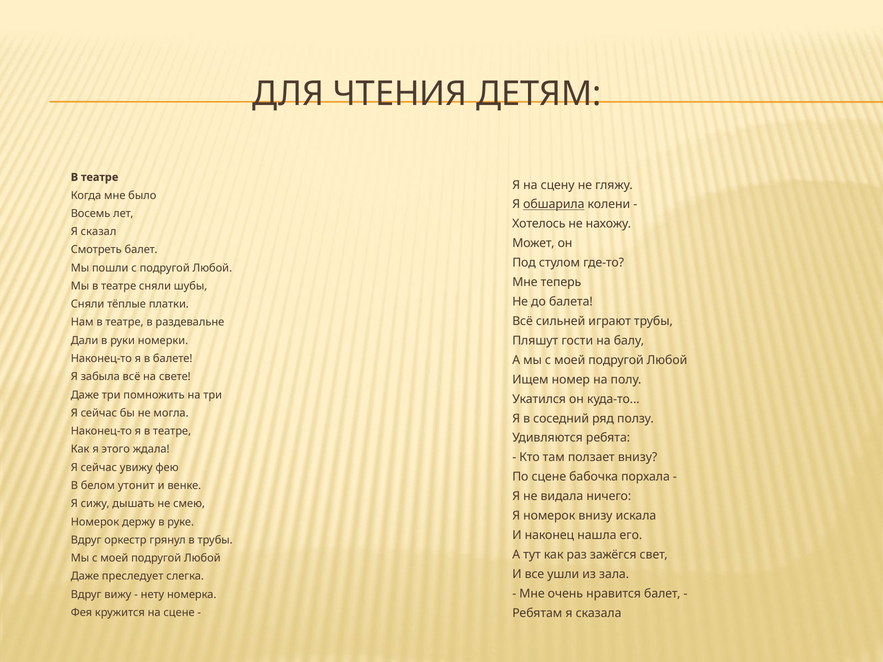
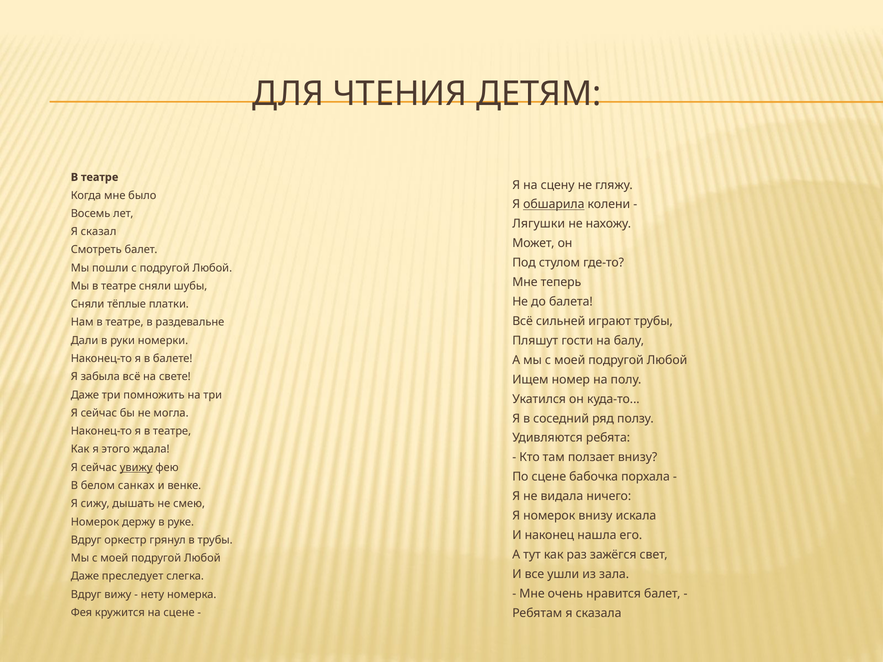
Хотелось: Хотелось -> Лягушки
увижу underline: none -> present
утонит: утонит -> санках
